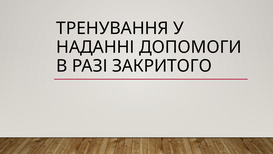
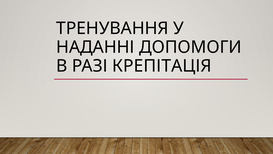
ЗАКРИТОГО: ЗАКРИТОГО -> КРЕПІТАЦІЯ
